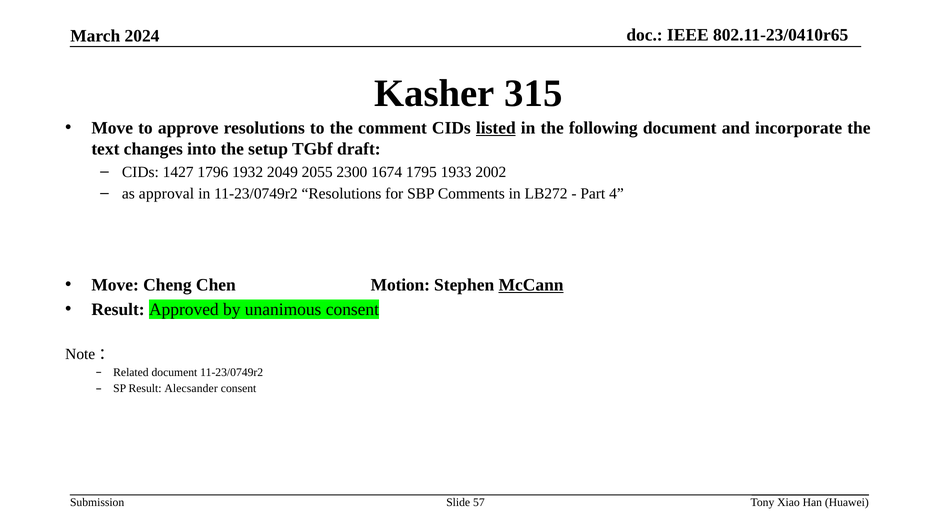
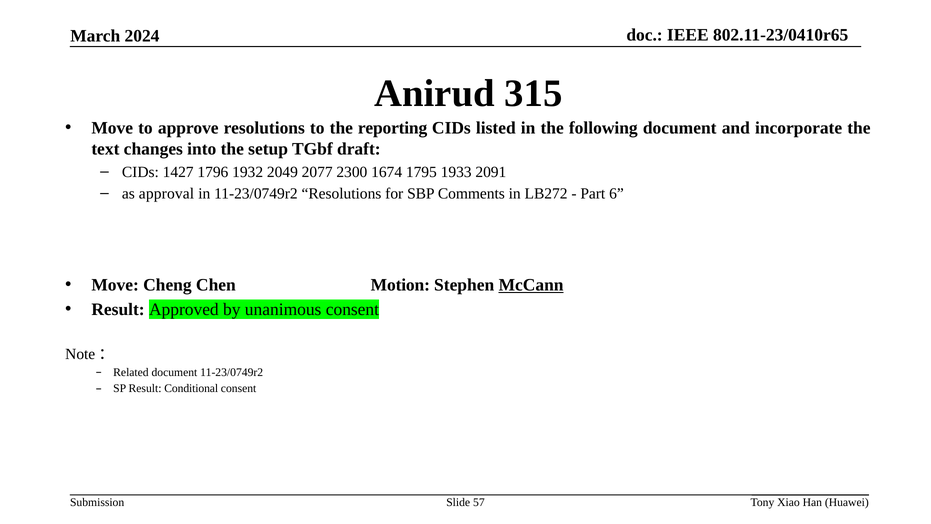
Kasher: Kasher -> Anirud
comment: comment -> reporting
listed underline: present -> none
2055: 2055 -> 2077
2002: 2002 -> 2091
4: 4 -> 6
Alecsander: Alecsander -> Conditional
